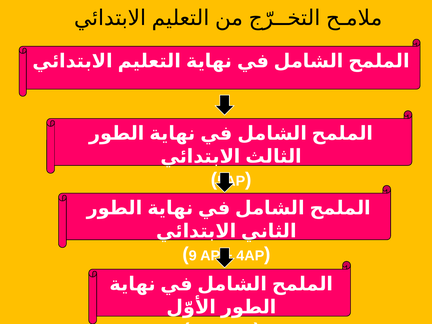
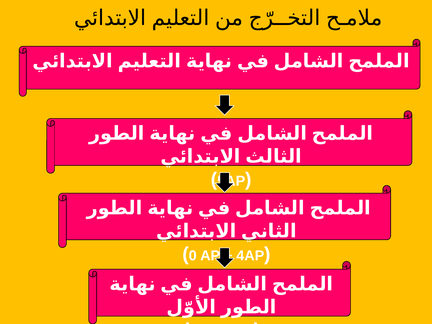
9: 9 -> 0
